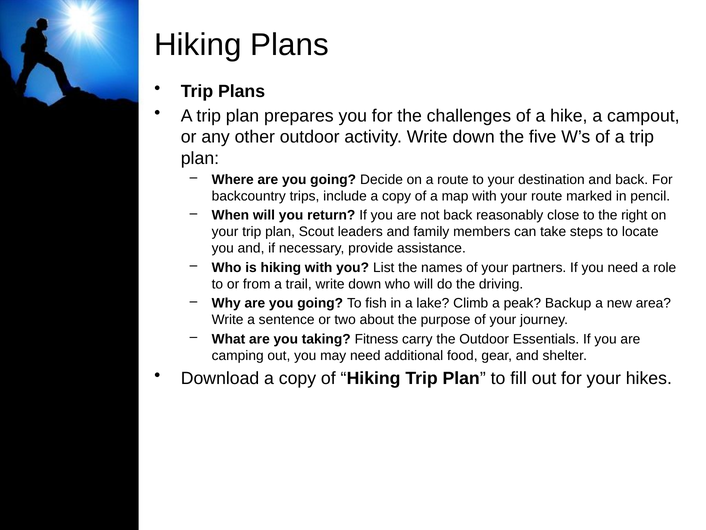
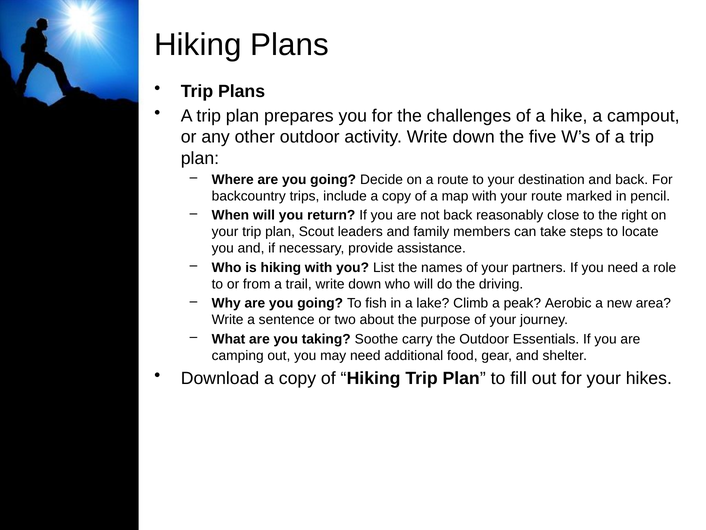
Backup: Backup -> Aerobic
Fitness: Fitness -> Soothe
